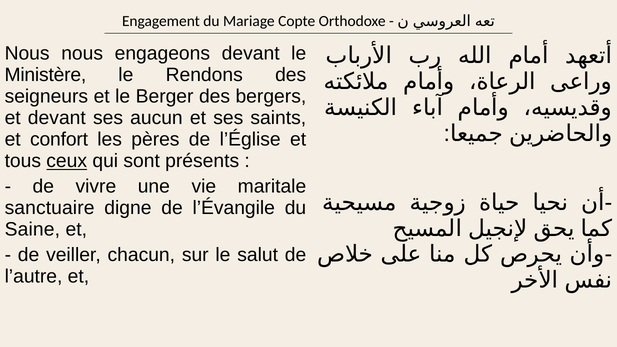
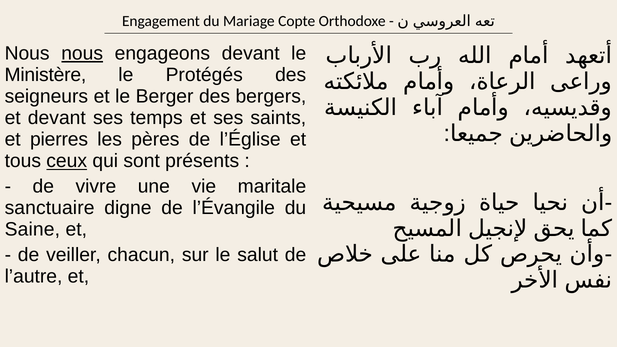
nous at (82, 54) underline: none -> present
Rendons: Rendons -> Protégés
aucun: aucun -> temps
confort: confort -> pierres
